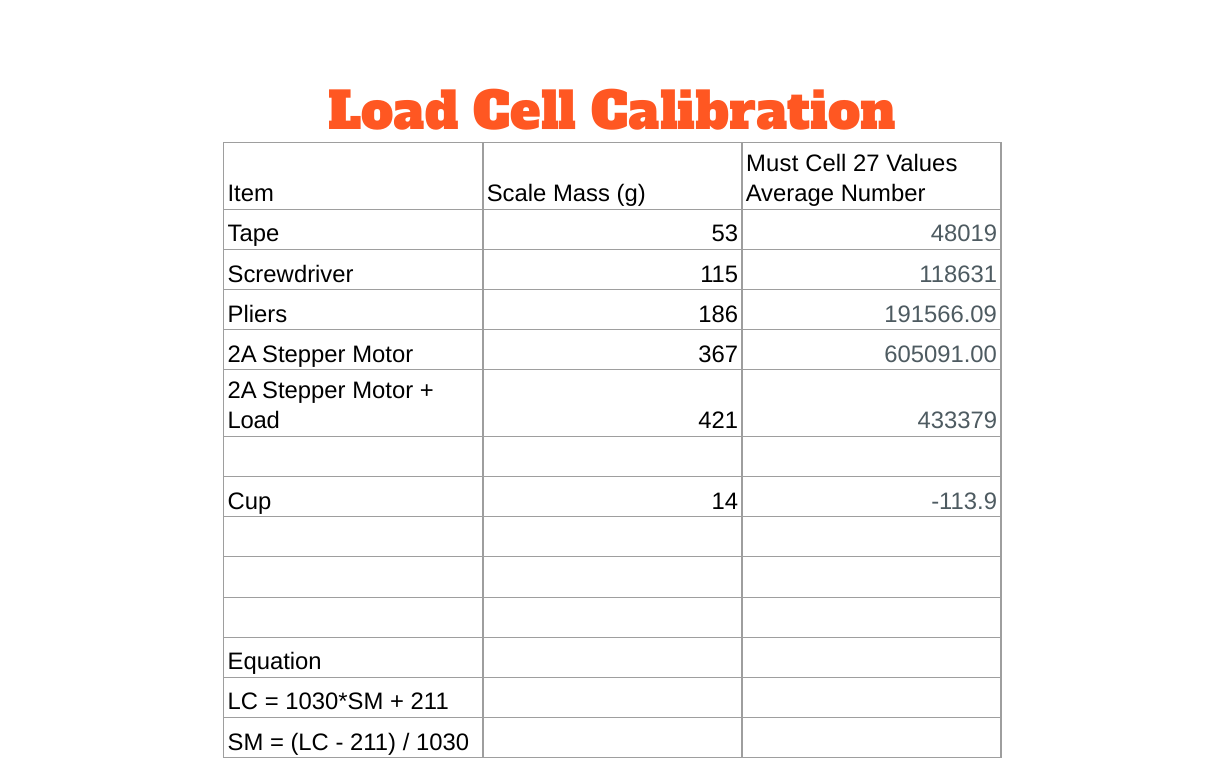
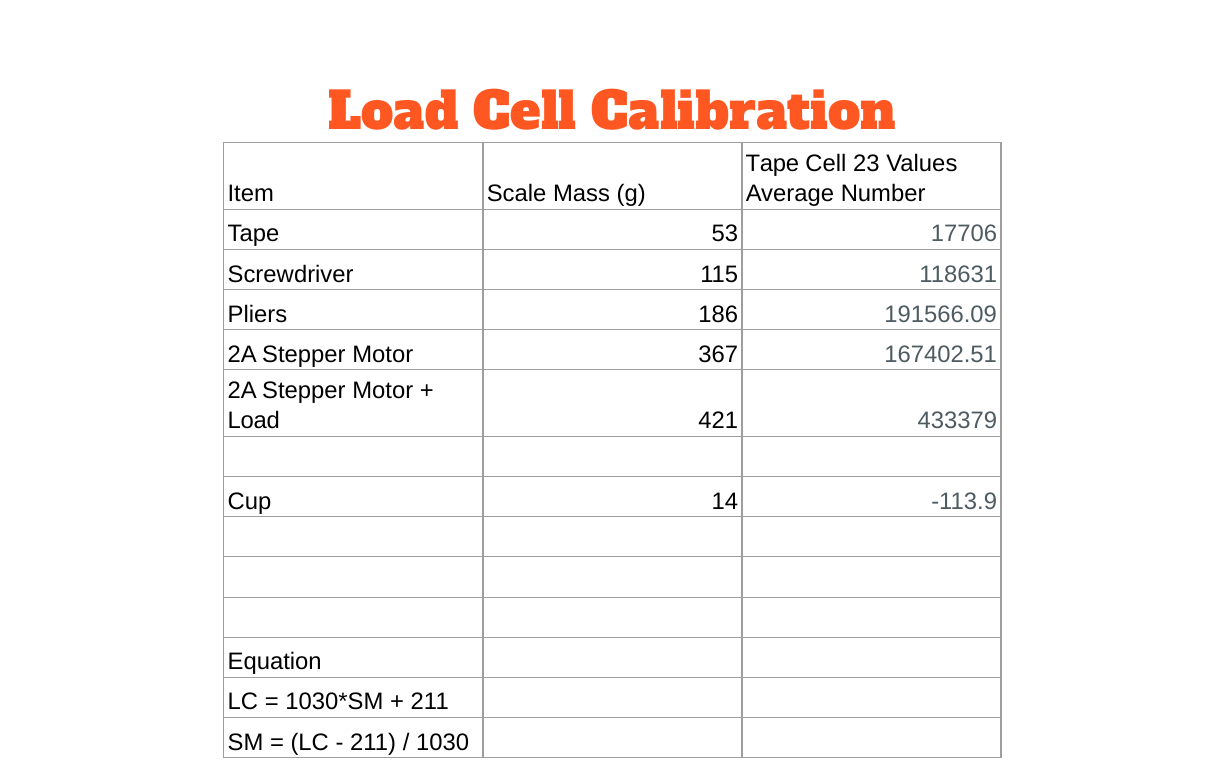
Must at (772, 163): Must -> Tape
27: 27 -> 23
48019: 48019 -> 17706
605091.00: 605091.00 -> 167402.51
